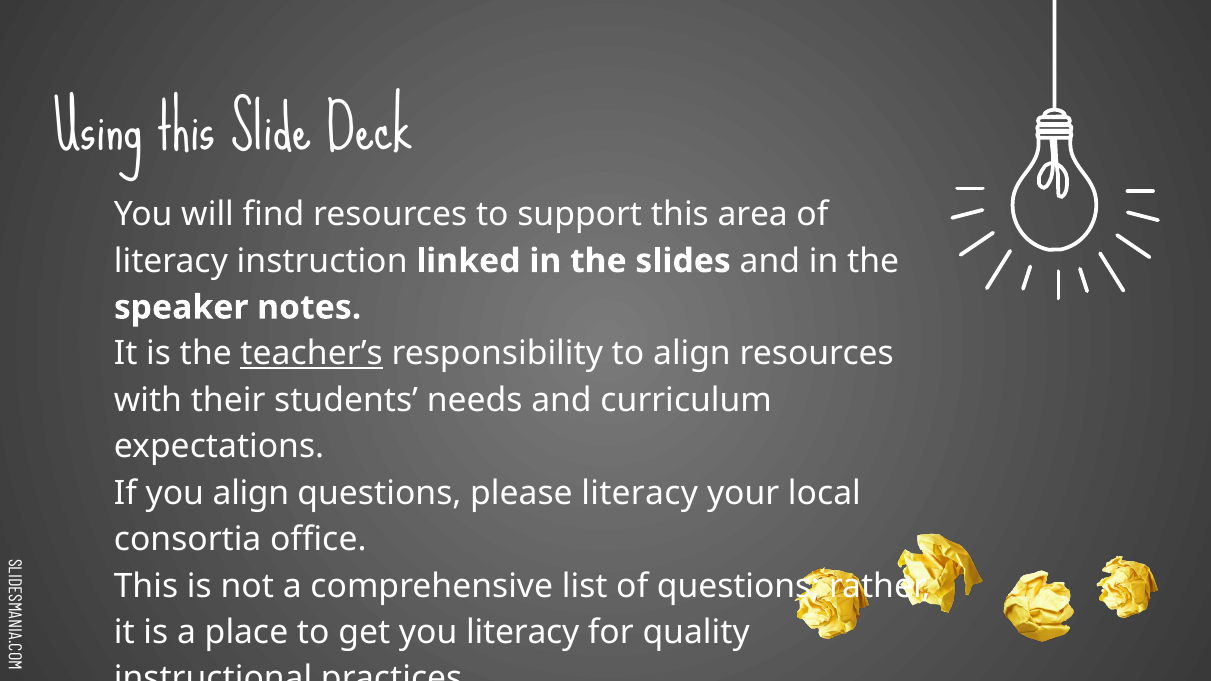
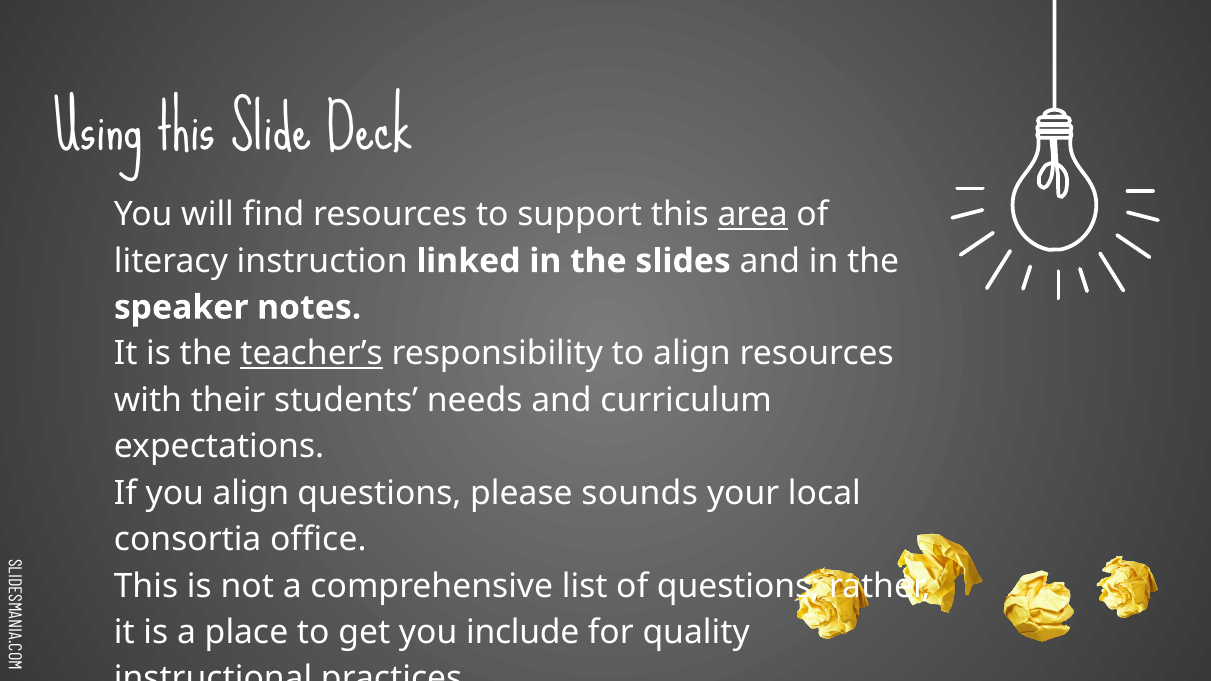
area underline: none -> present
please literacy: literacy -> sounds
you literacy: literacy -> include
